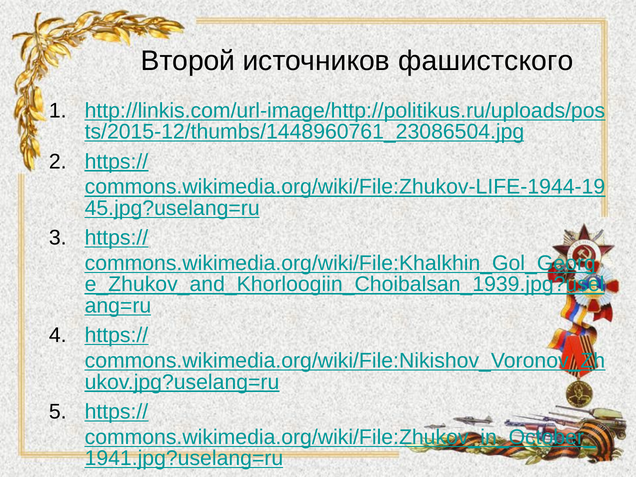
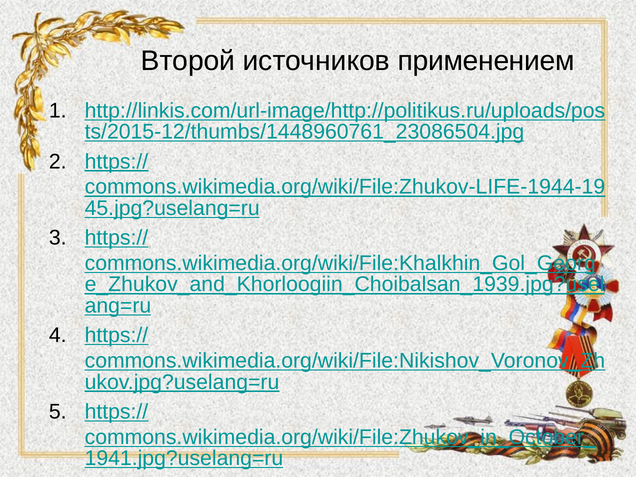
фашистского: фашистского -> применением
